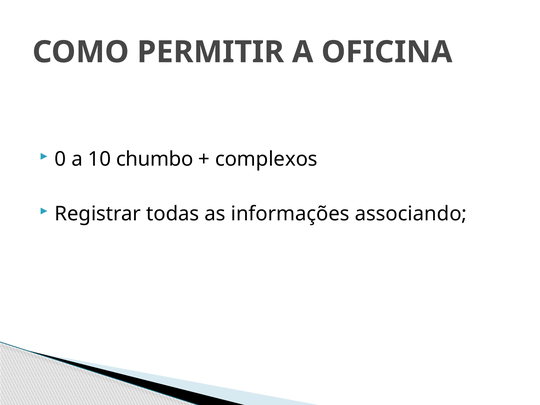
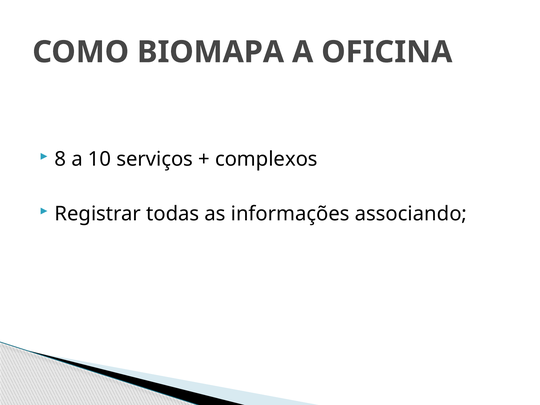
PERMITIR: PERMITIR -> BIOMAPA
0: 0 -> 8
chumbo: chumbo -> serviços
